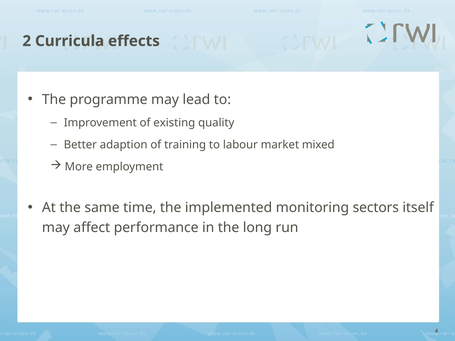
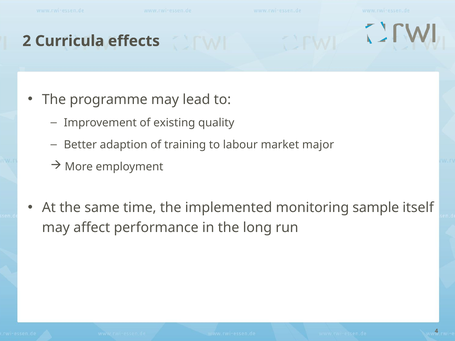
mixed: mixed -> major
sectors: sectors -> sample
